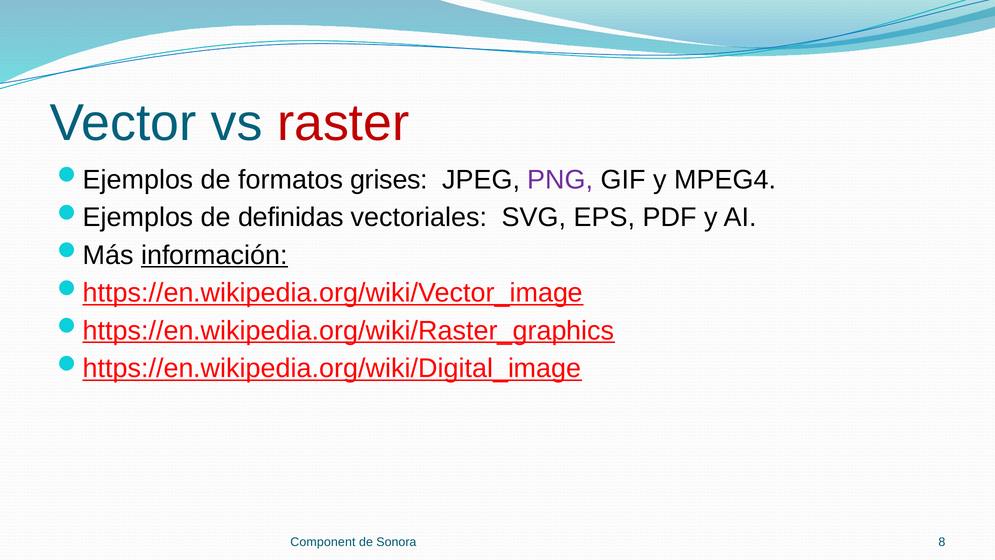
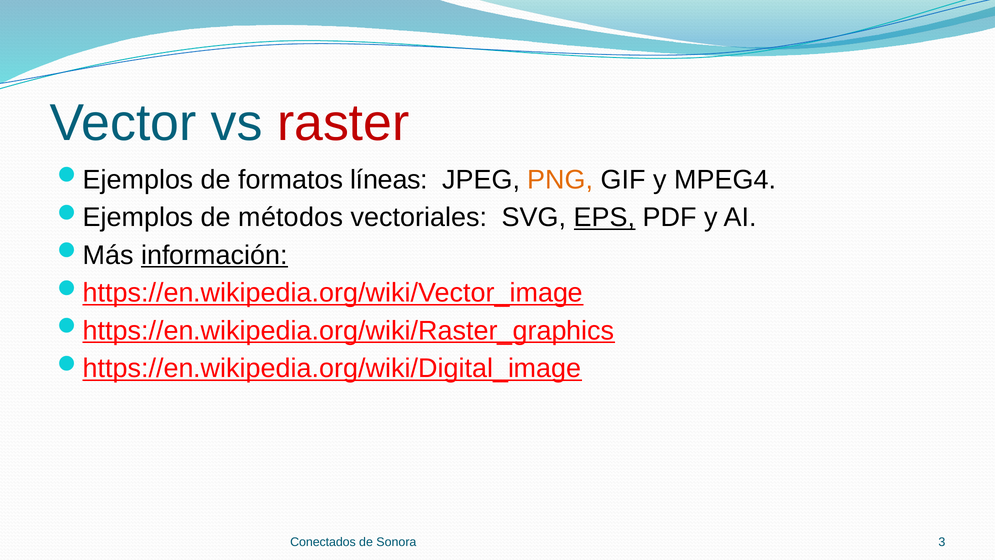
grises: grises -> líneas
PNG colour: purple -> orange
definidas: definidas -> métodos
EPS underline: none -> present
Component: Component -> Conectados
8: 8 -> 3
